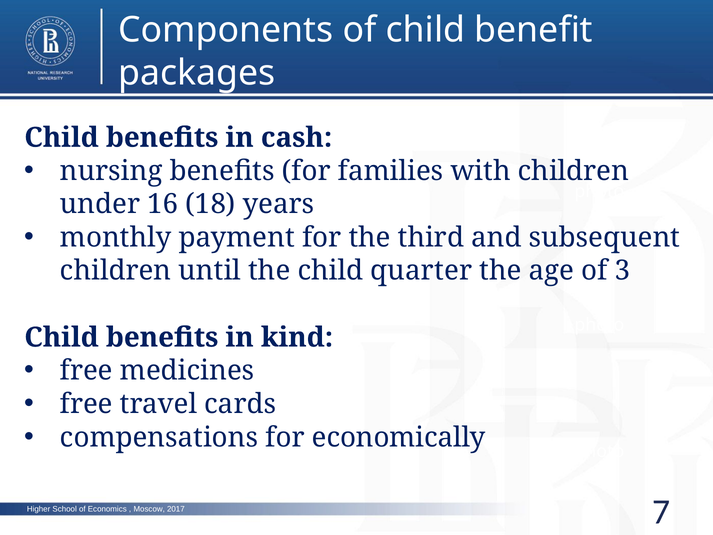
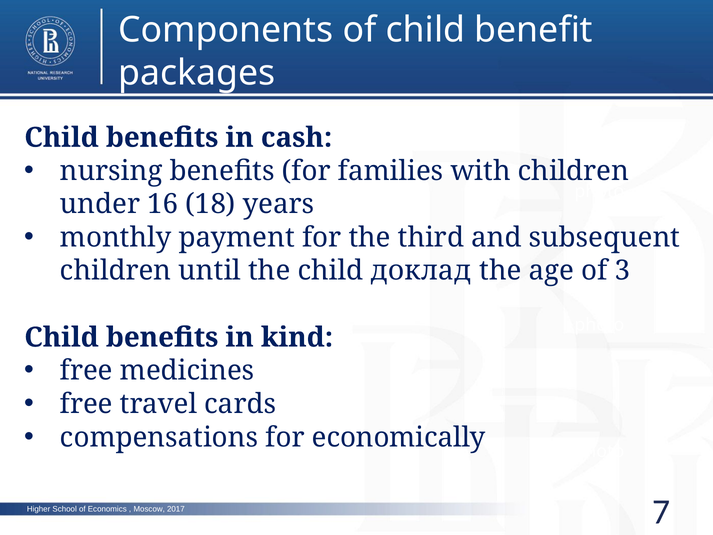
quarter: quarter -> доклад
